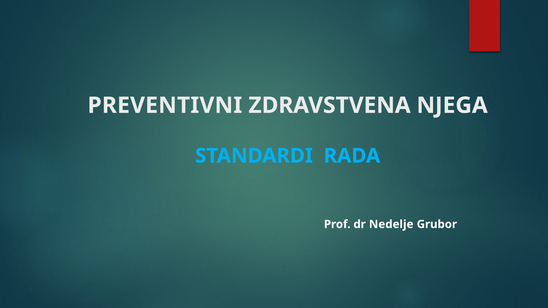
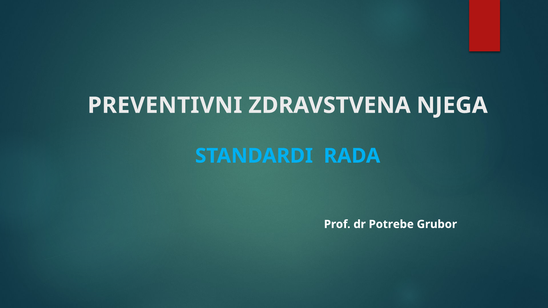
Nedelje: Nedelje -> Potrebe
